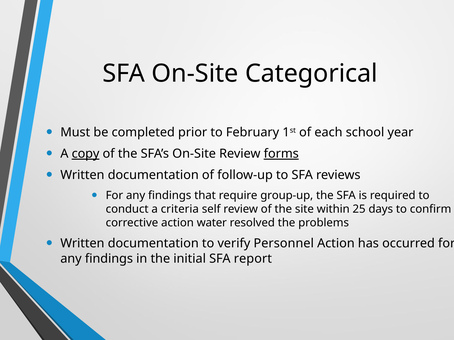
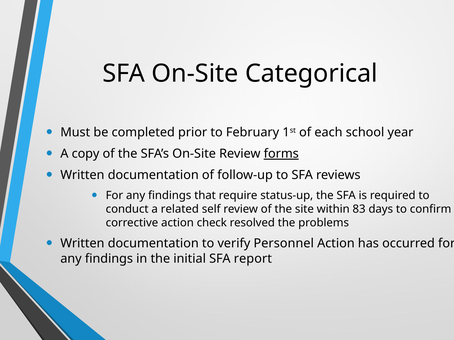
copy underline: present -> none
group-up: group-up -> status-up
criteria: criteria -> related
25: 25 -> 83
water: water -> check
